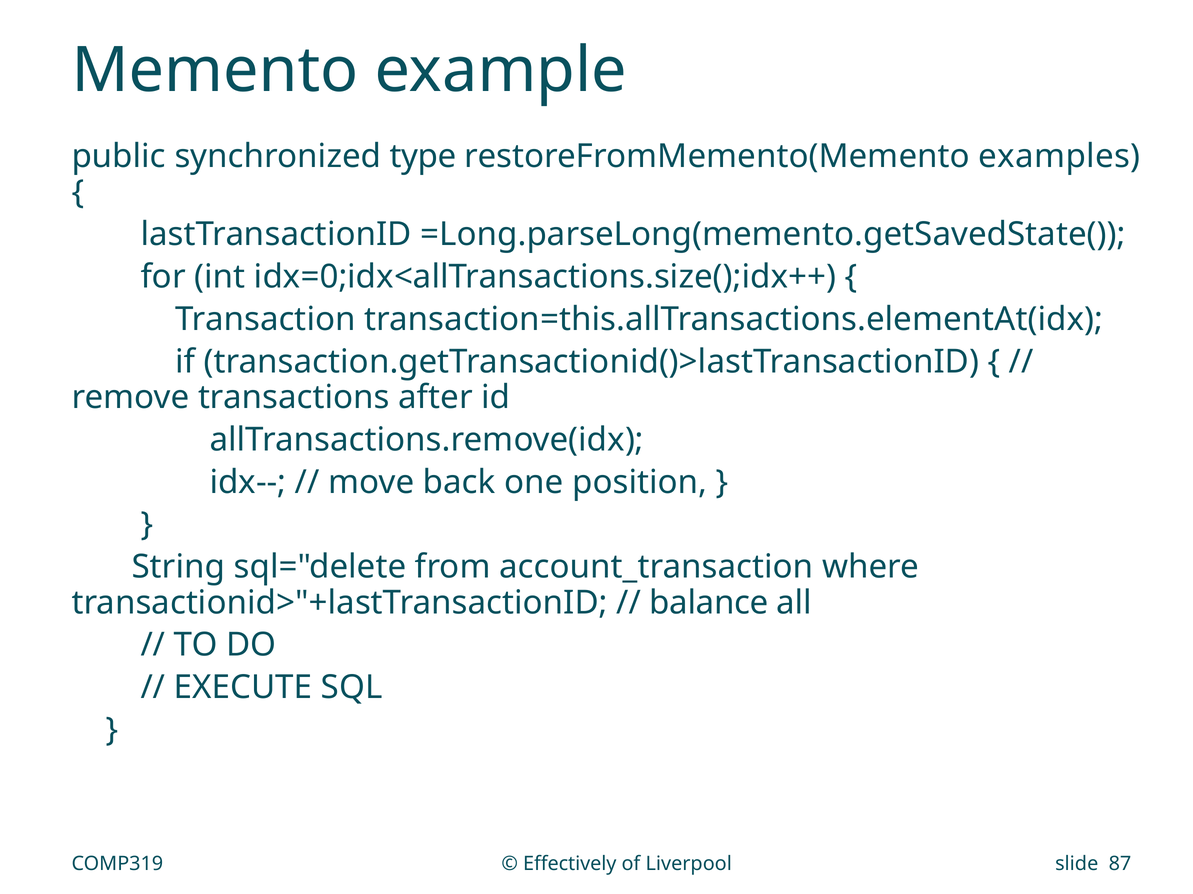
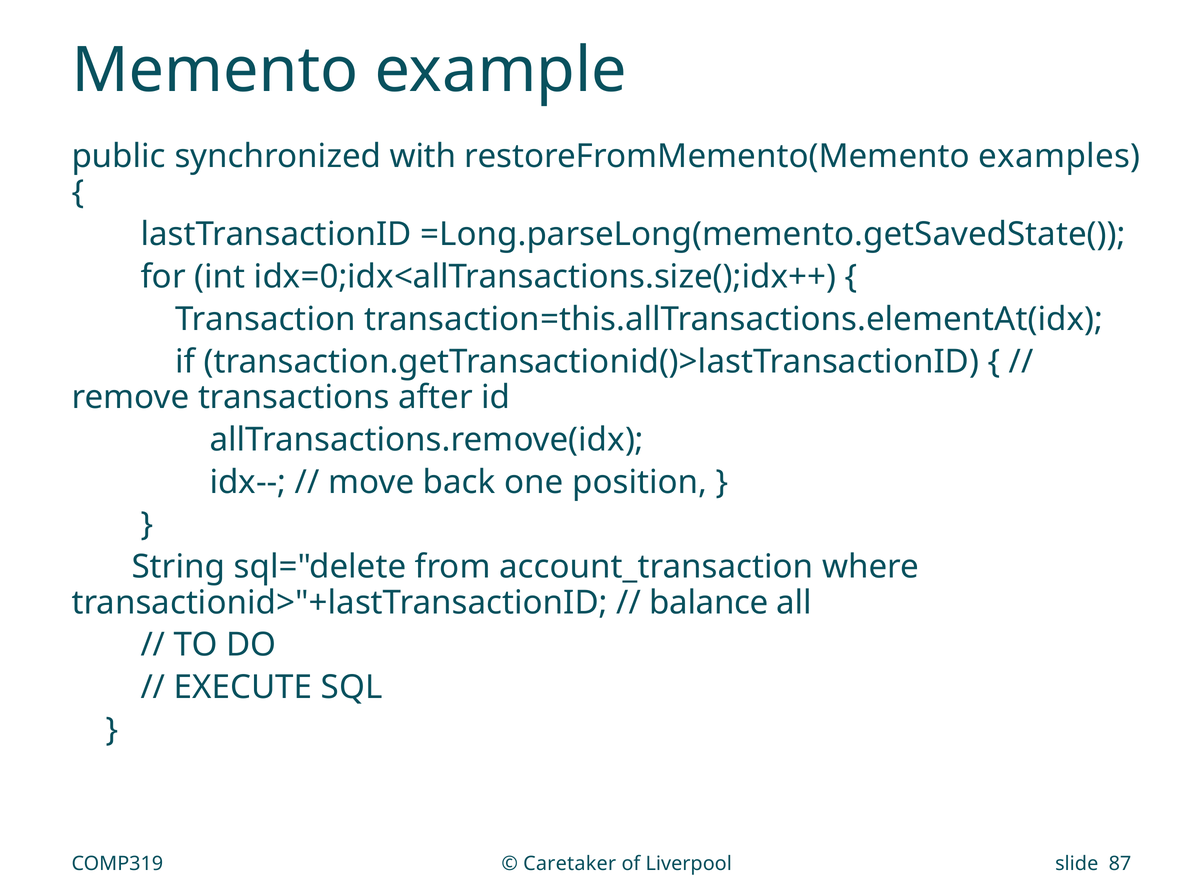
type: type -> with
Effectively: Effectively -> Caretaker
